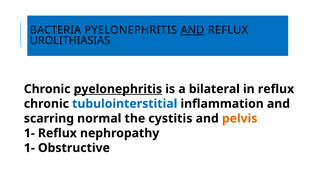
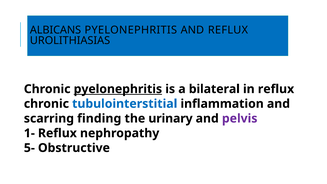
BACTERIA: BACTERIA -> ALBICANS
AND at (192, 30) underline: present -> none
normal: normal -> finding
cystitis: cystitis -> urinary
pelvis colour: orange -> purple
1- at (29, 148): 1- -> 5-
